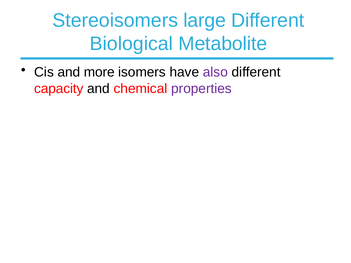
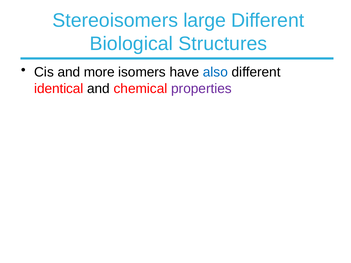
Metabolite: Metabolite -> Structures
also colour: purple -> blue
capacity: capacity -> identical
